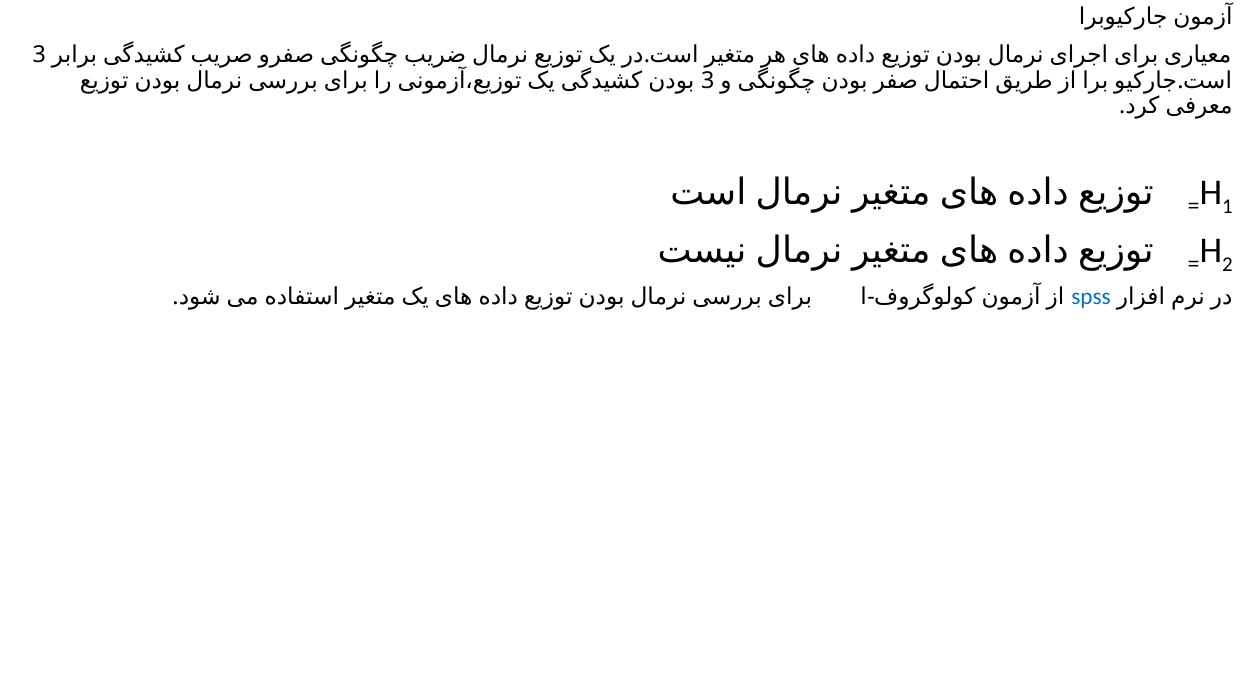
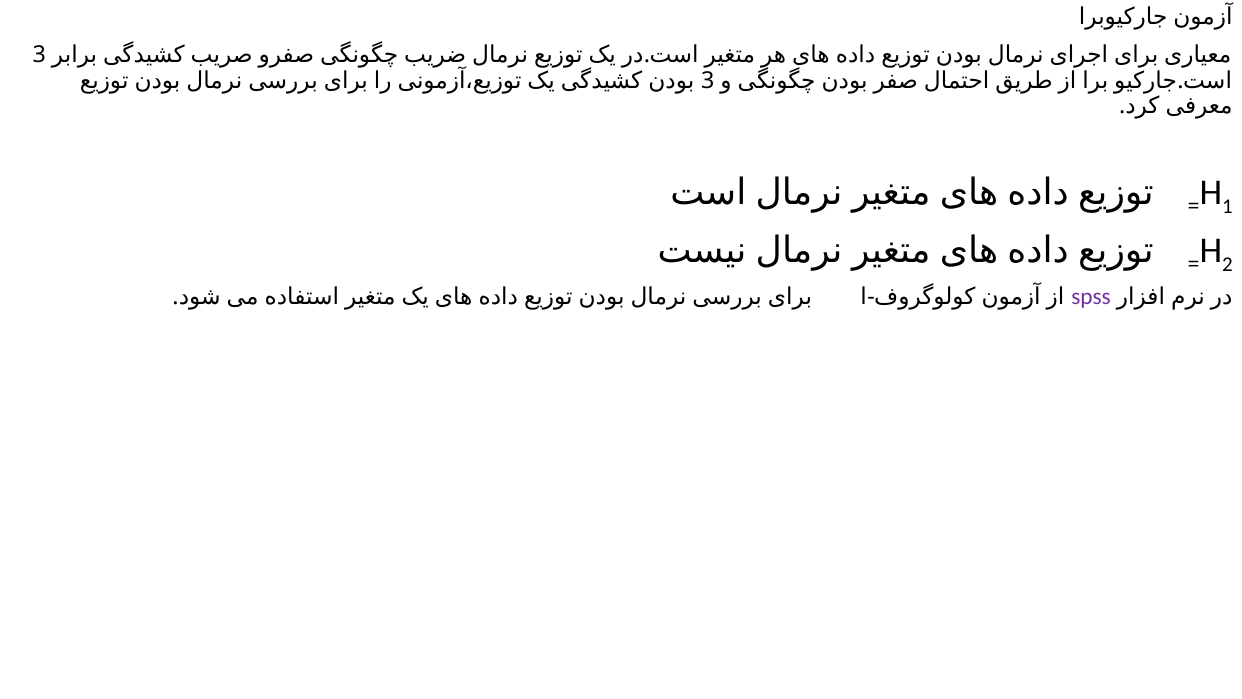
spss colour: blue -> purple
